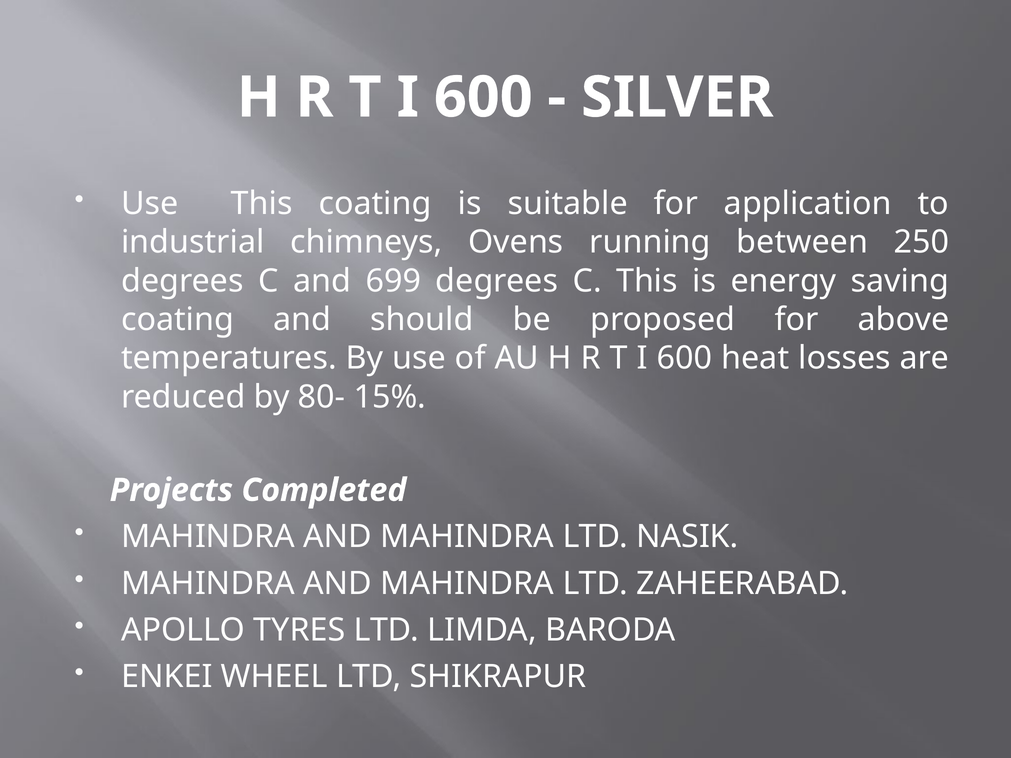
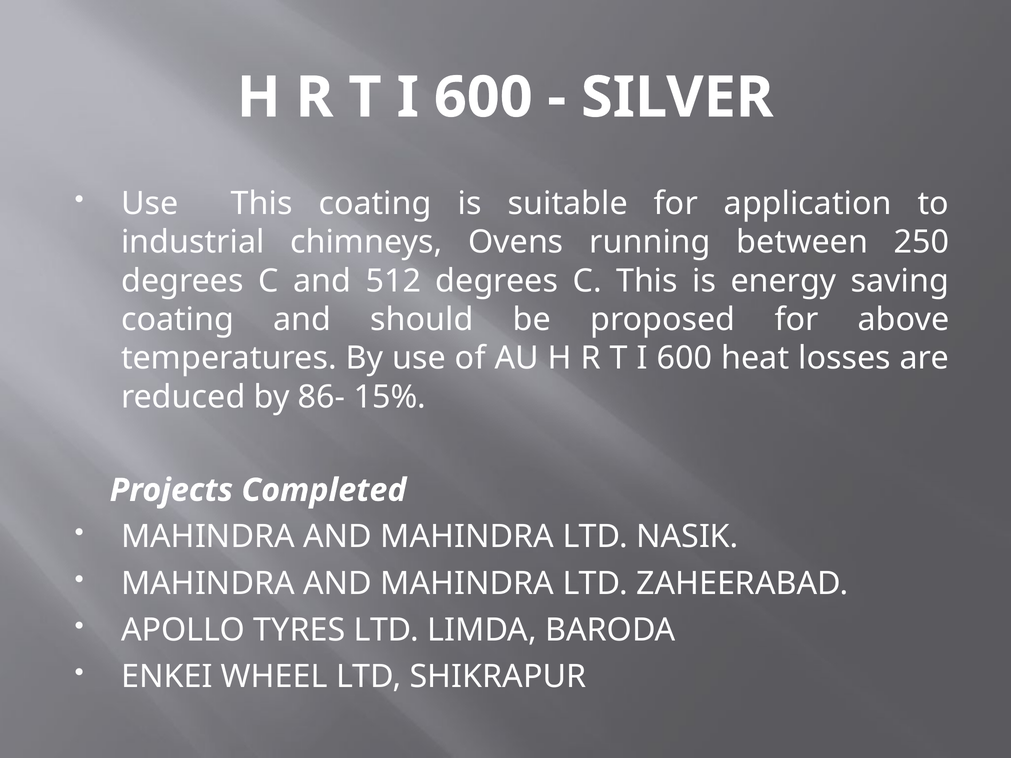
699: 699 -> 512
80-: 80- -> 86-
